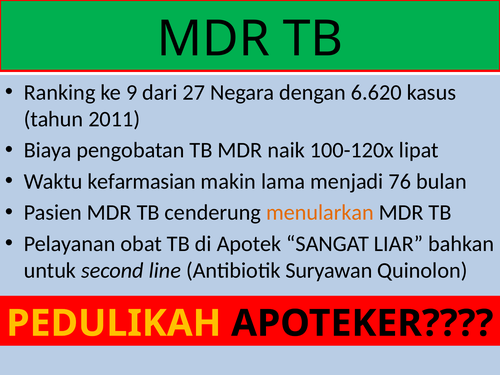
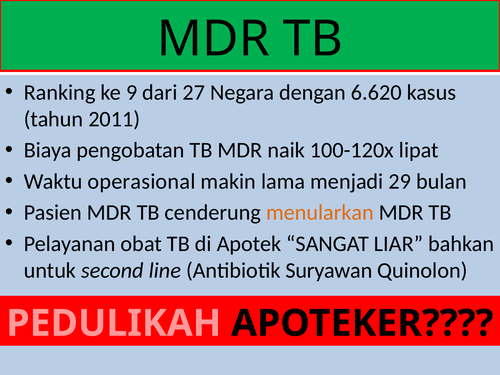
kefarmasian: kefarmasian -> operasional
76: 76 -> 29
PEDULIKAH colour: yellow -> pink
